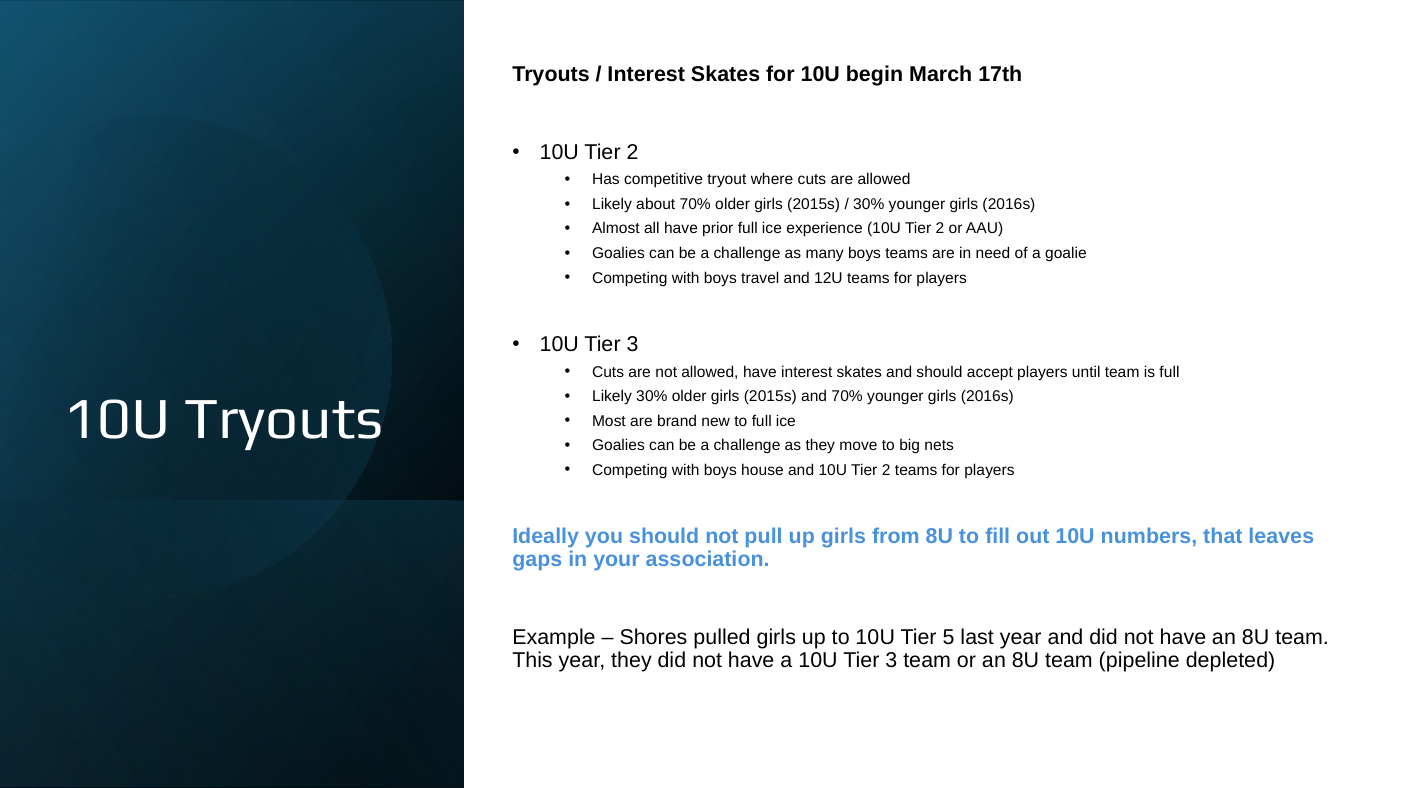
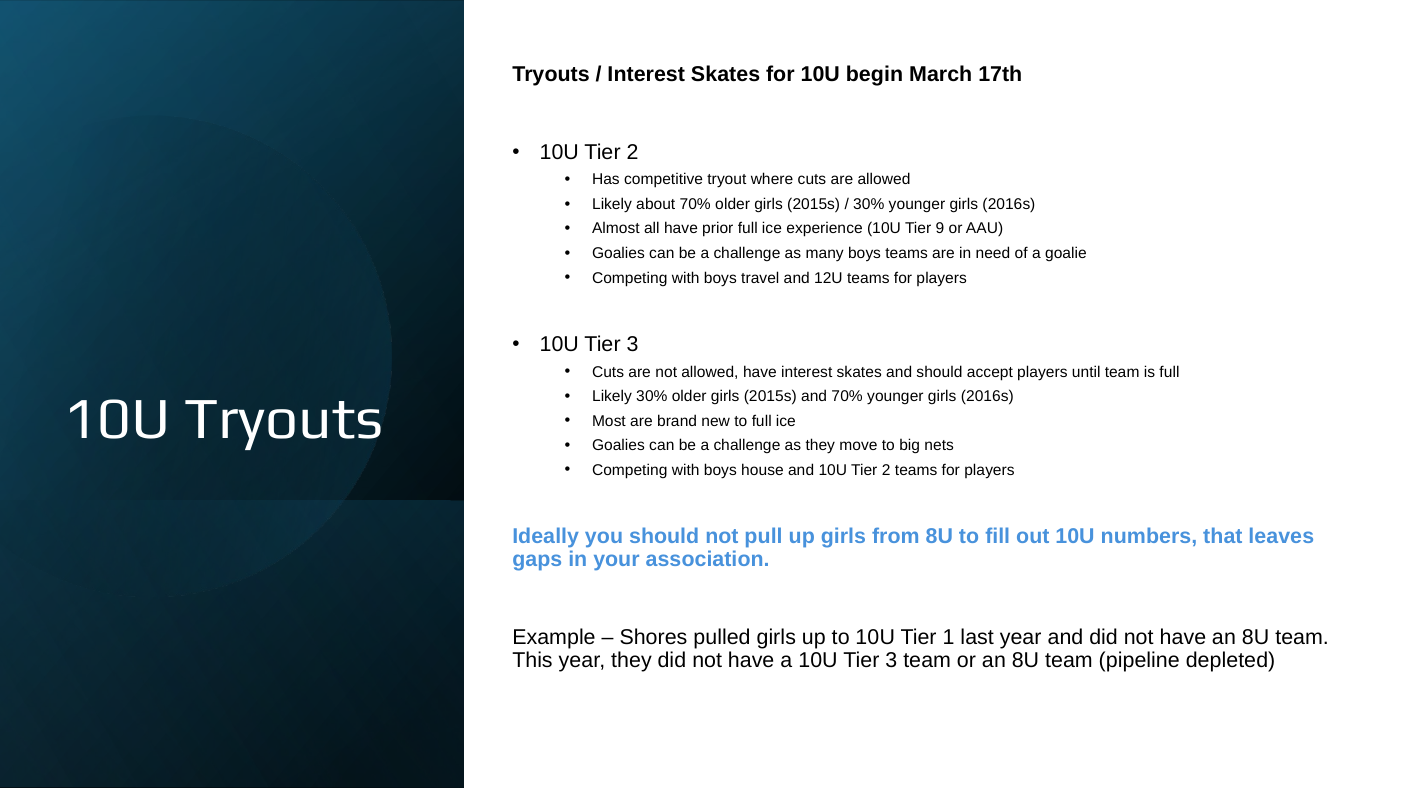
experience 10U Tier 2: 2 -> 9
5: 5 -> 1
